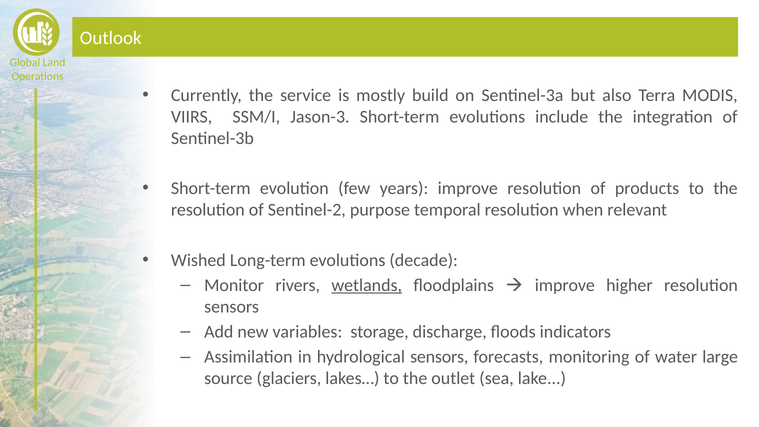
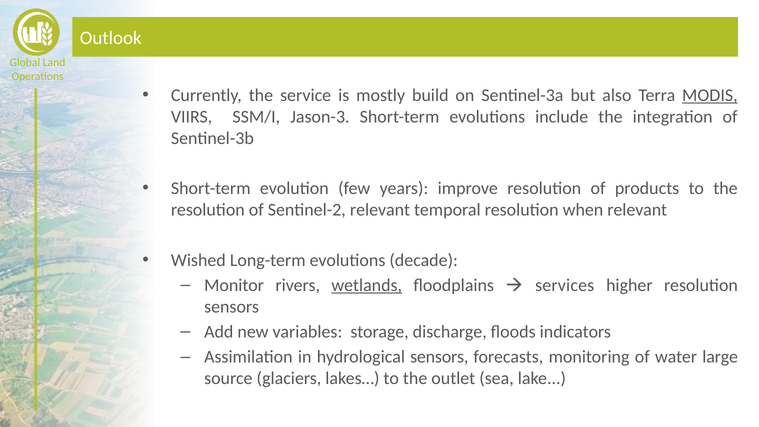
MODIS underline: none -> present
Sentinel-2 purpose: purpose -> relevant
improve at (565, 285): improve -> services
